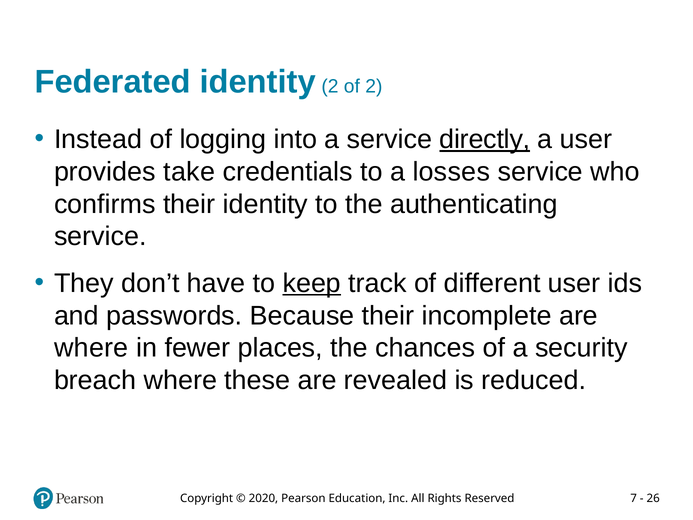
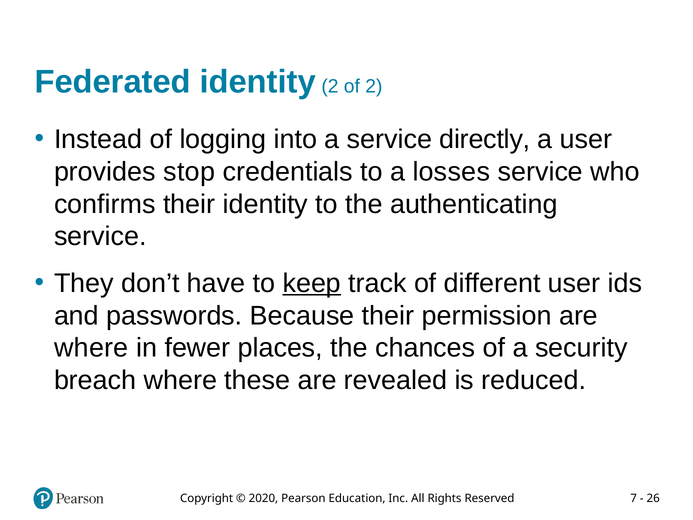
directly underline: present -> none
take: take -> stop
incomplete: incomplete -> permission
